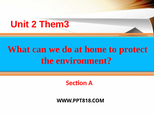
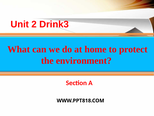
Them3: Them3 -> Drink3
